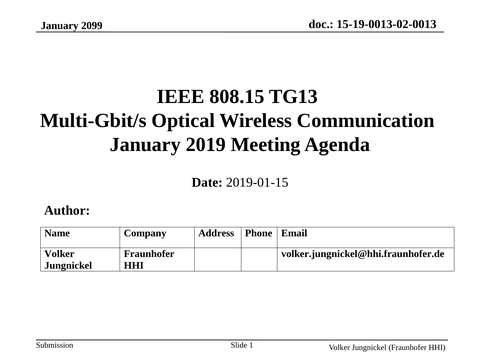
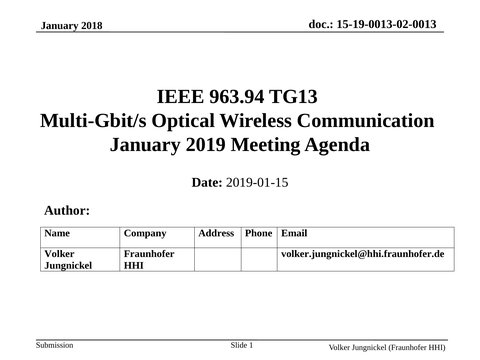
2099: 2099 -> 2018
808.15: 808.15 -> 963.94
